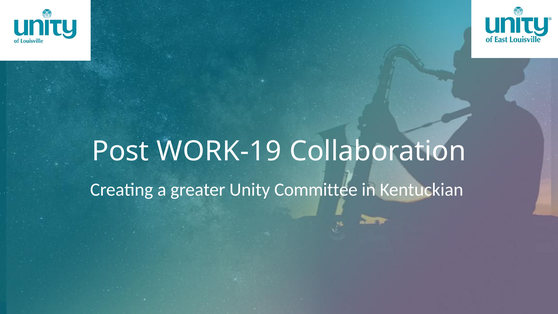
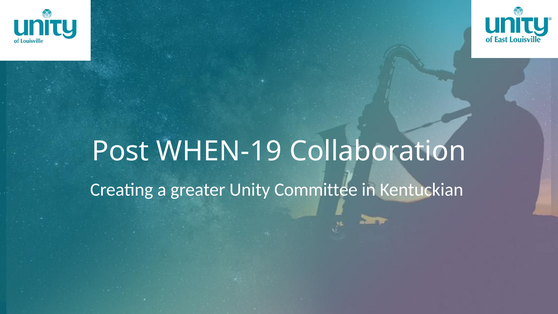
WORK-19: WORK-19 -> WHEN-19
